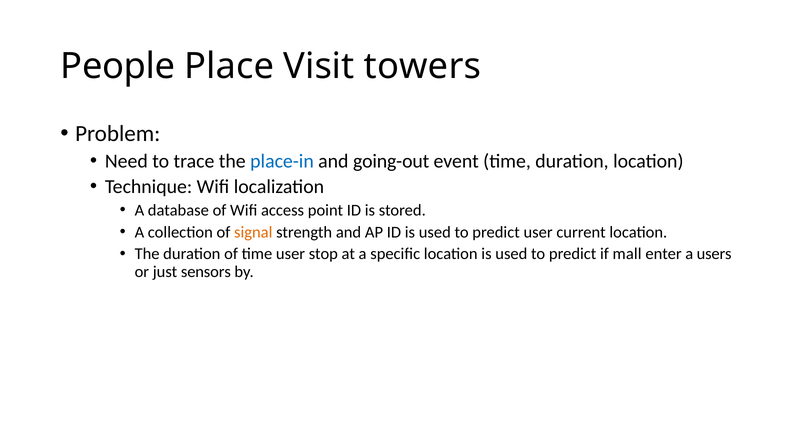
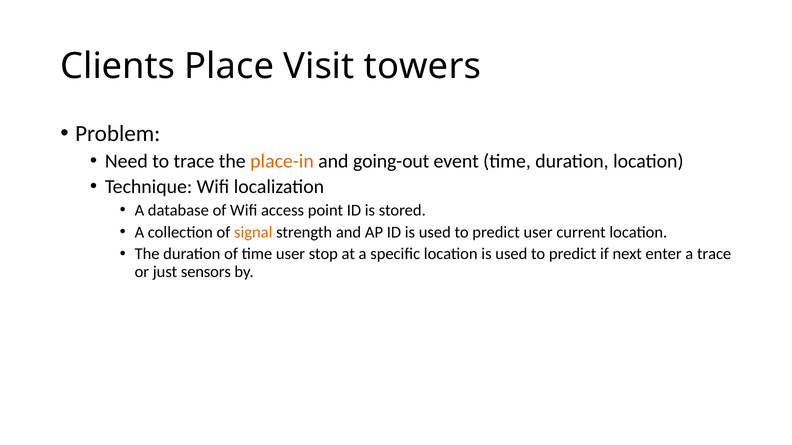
People: People -> Clients
place-in colour: blue -> orange
mall: mall -> next
a users: users -> trace
